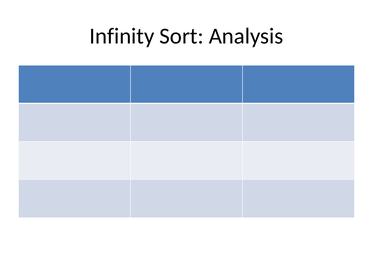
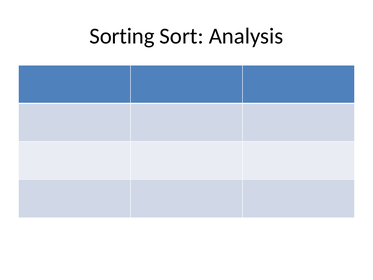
Infinity: Infinity -> Sorting
